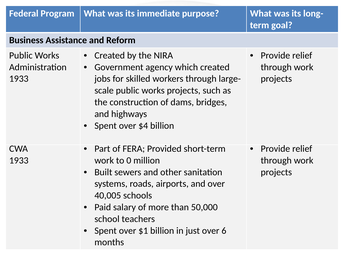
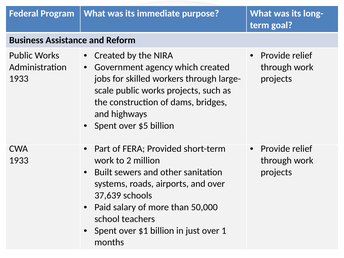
$4: $4 -> $5
0: 0 -> 2
40,005: 40,005 -> 37,639
6: 6 -> 1
